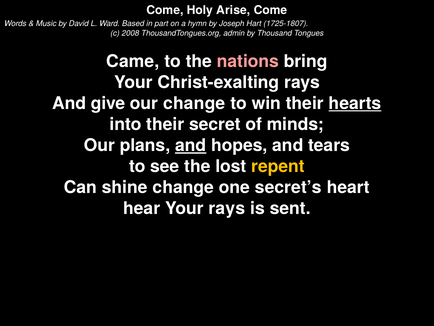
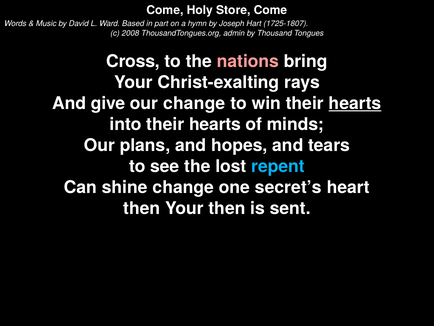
Arise: Arise -> Store
Came: Came -> Cross
into their secret: secret -> hearts
and at (191, 145) underline: present -> none
repent colour: yellow -> light blue
hear at (142, 208): hear -> then
Your rays: rays -> then
